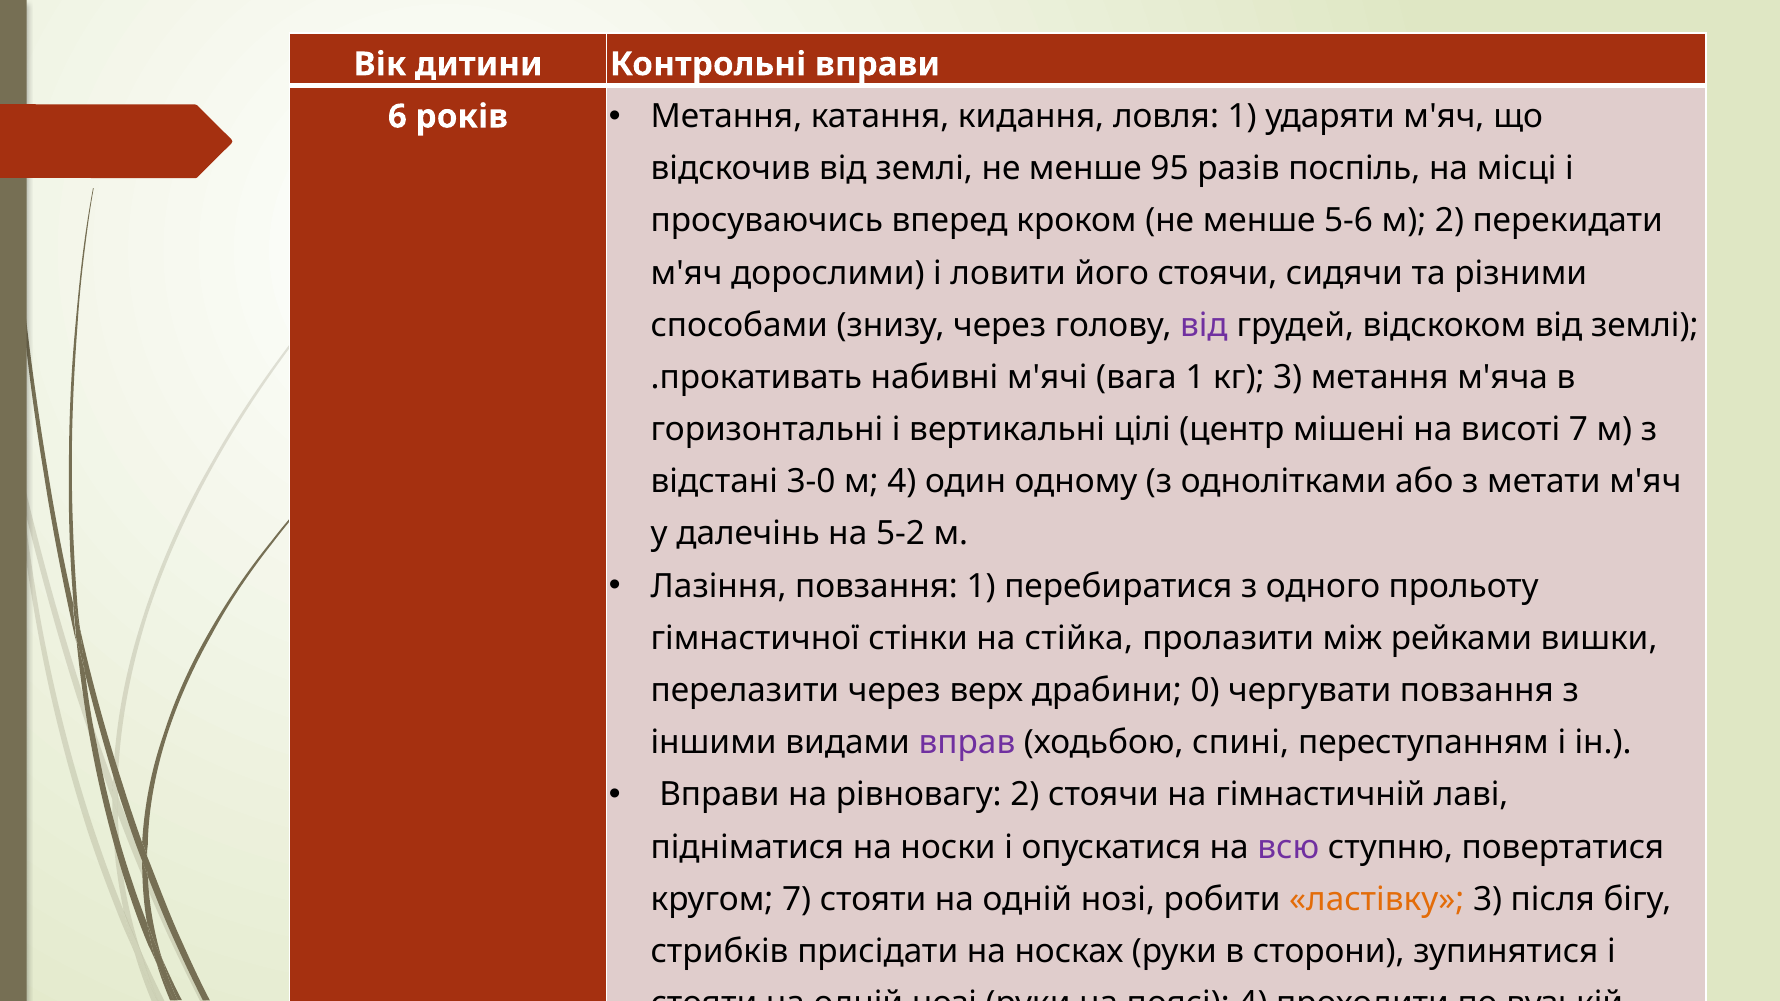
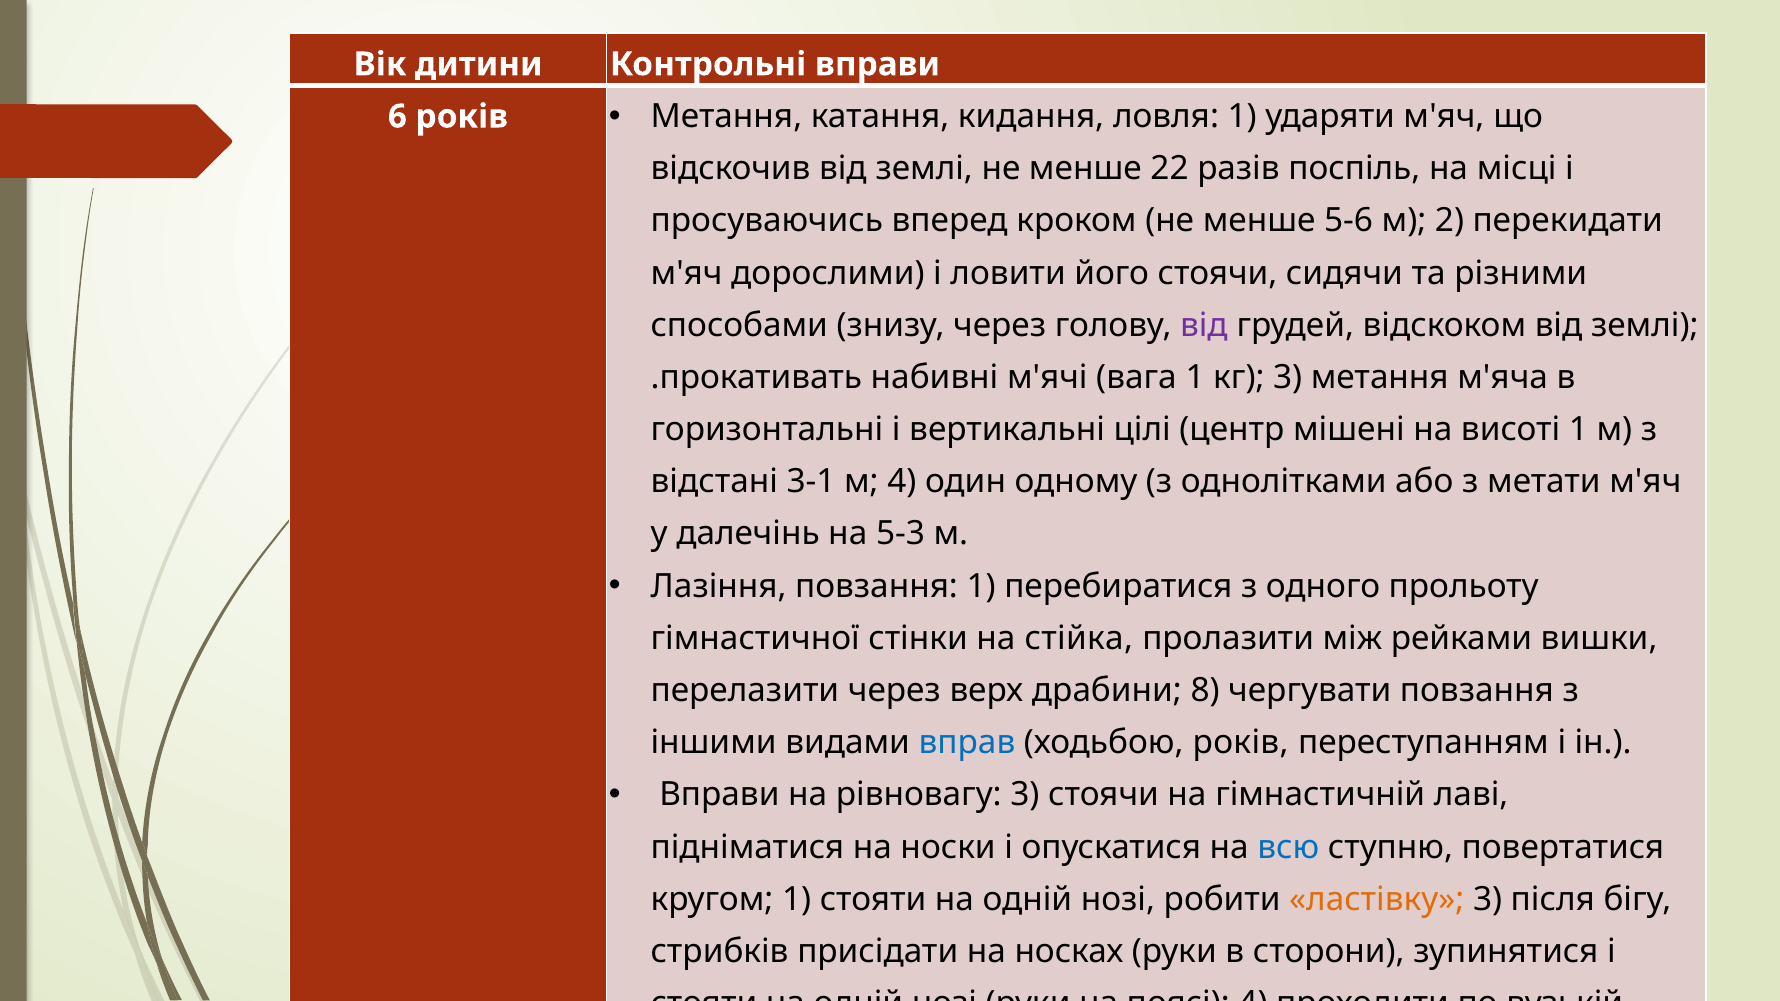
95: 95 -> 22
висоті 7: 7 -> 1
3-0: 3-0 -> 3-1
5-2: 5-2 -> 5-3
0: 0 -> 8
вправ colour: purple -> blue
ходьбою спині: спині -> років
рівновагу 2: 2 -> 3
всю colour: purple -> blue
кругом 7: 7 -> 1
